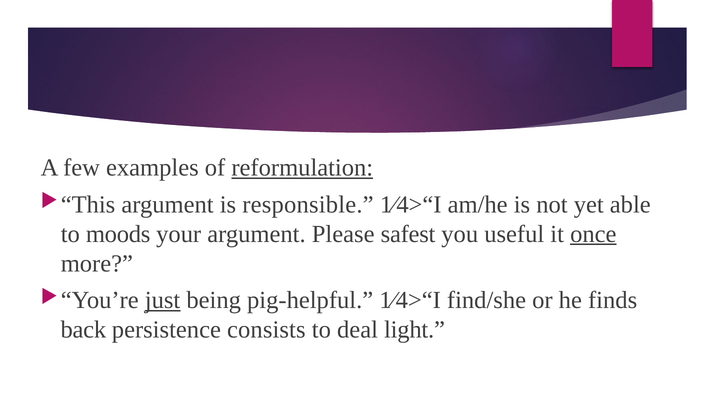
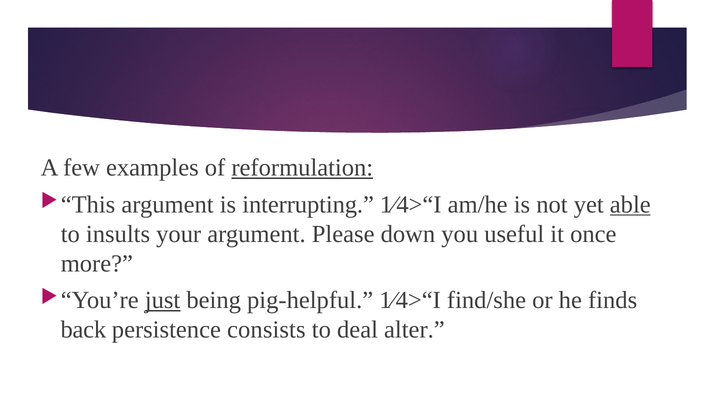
responsible: responsible -> interrupting
able underline: none -> present
moods: moods -> insults
safest: safest -> down
once underline: present -> none
light: light -> alter
